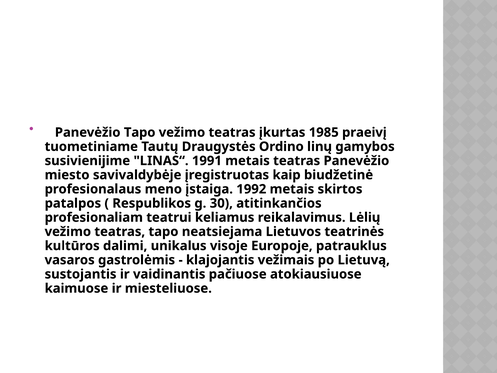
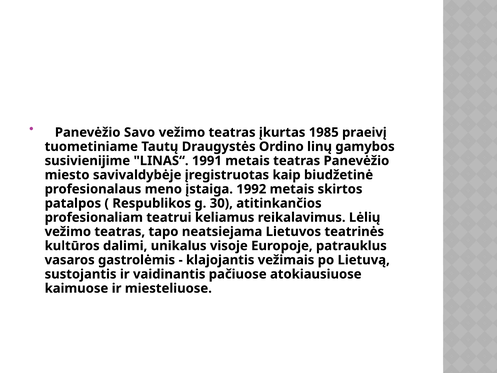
Panevėžio Tapo: Tapo -> Savo
